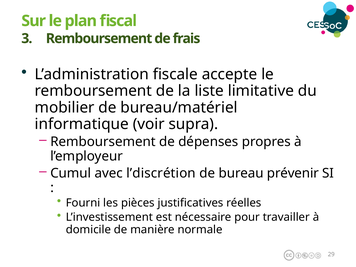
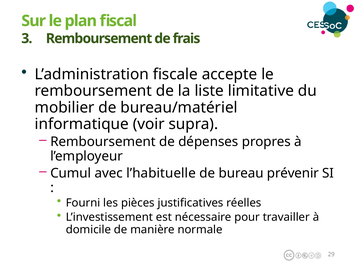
l’discrétion: l’discrétion -> l’habituelle
